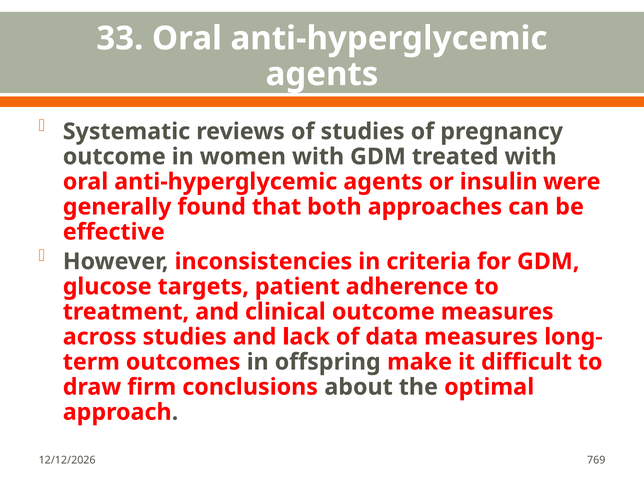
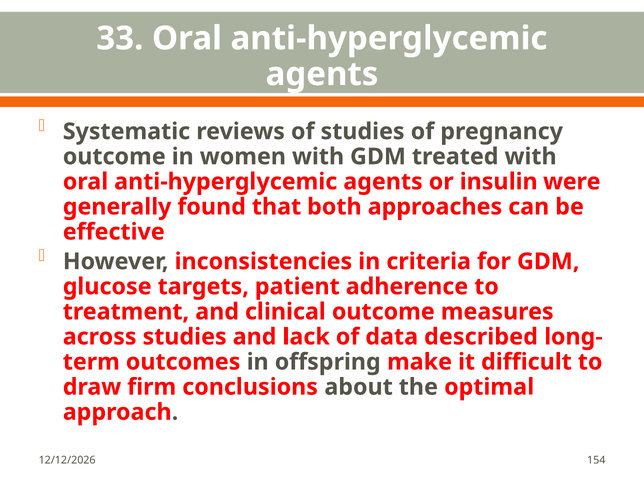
data measures: measures -> described
769: 769 -> 154
